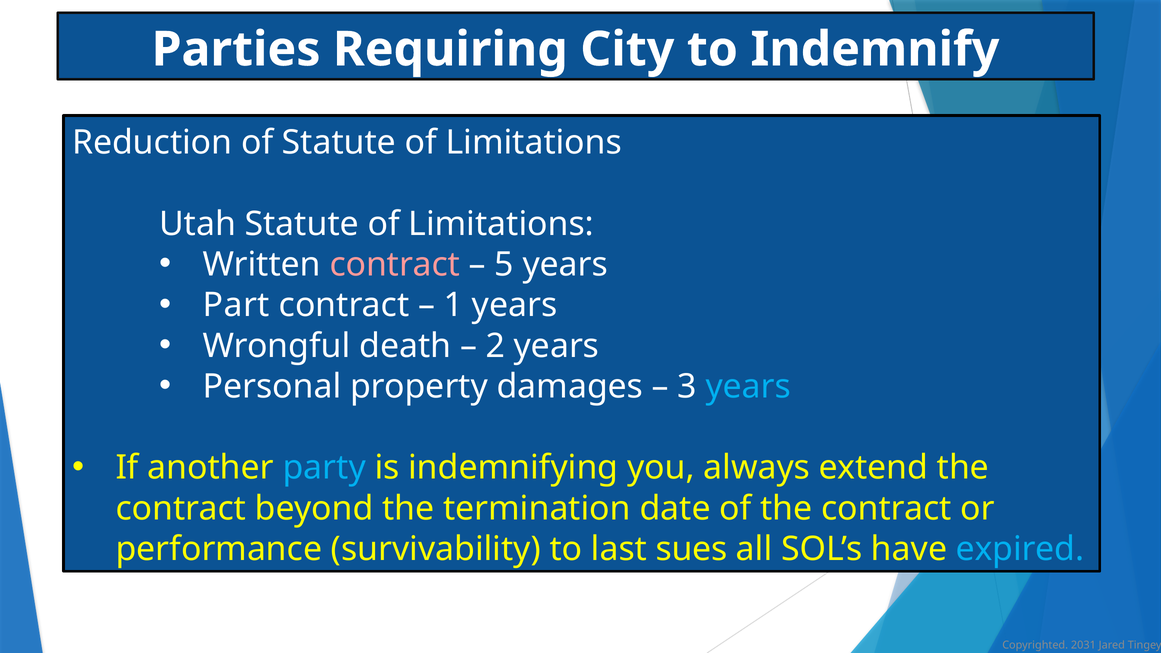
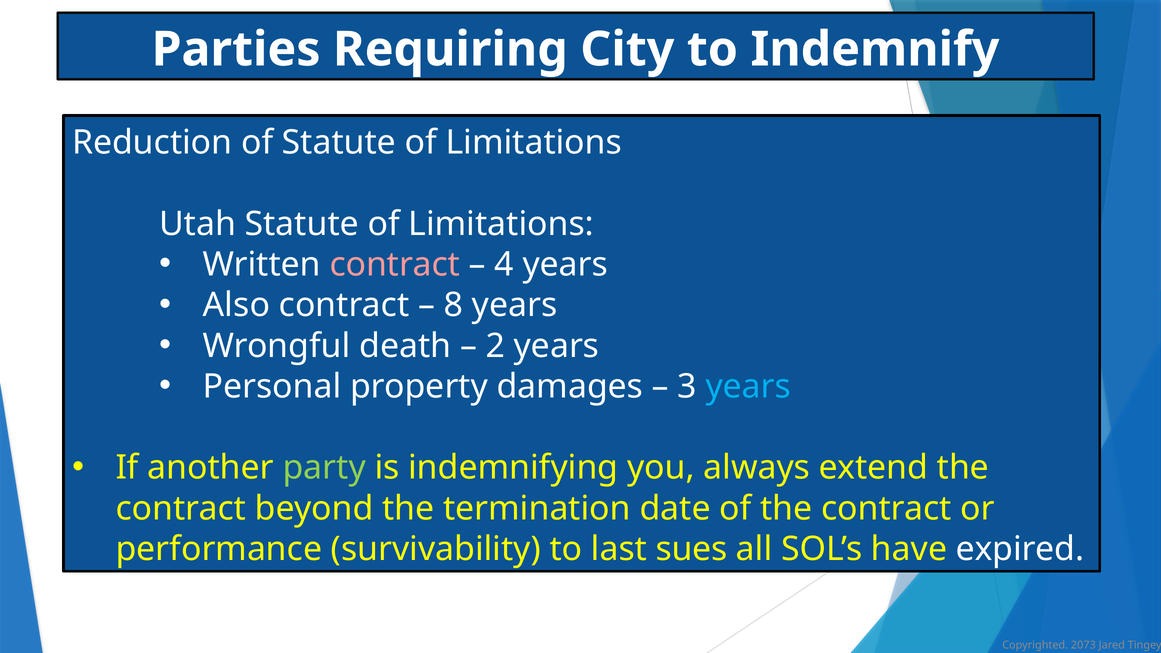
5: 5 -> 4
Part: Part -> Also
1: 1 -> 8
party colour: light blue -> light green
expired colour: light blue -> white
2031: 2031 -> 2073
